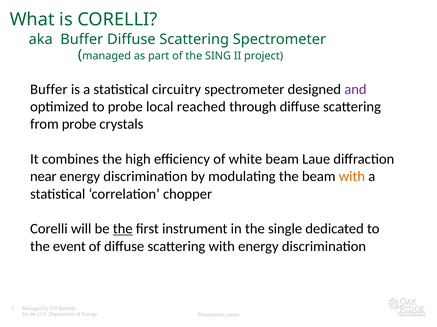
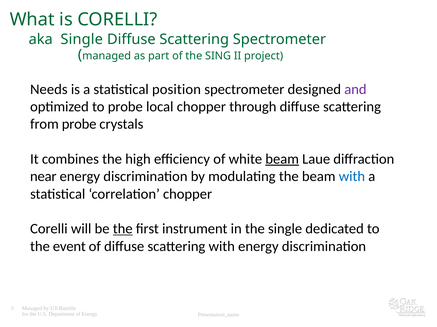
aka Buffer: Buffer -> Single
Buffer at (49, 89): Buffer -> Needs
circuitry: circuitry -> position
local reached: reached -> chopper
beam at (282, 159) underline: none -> present
with at (352, 177) colour: orange -> blue
